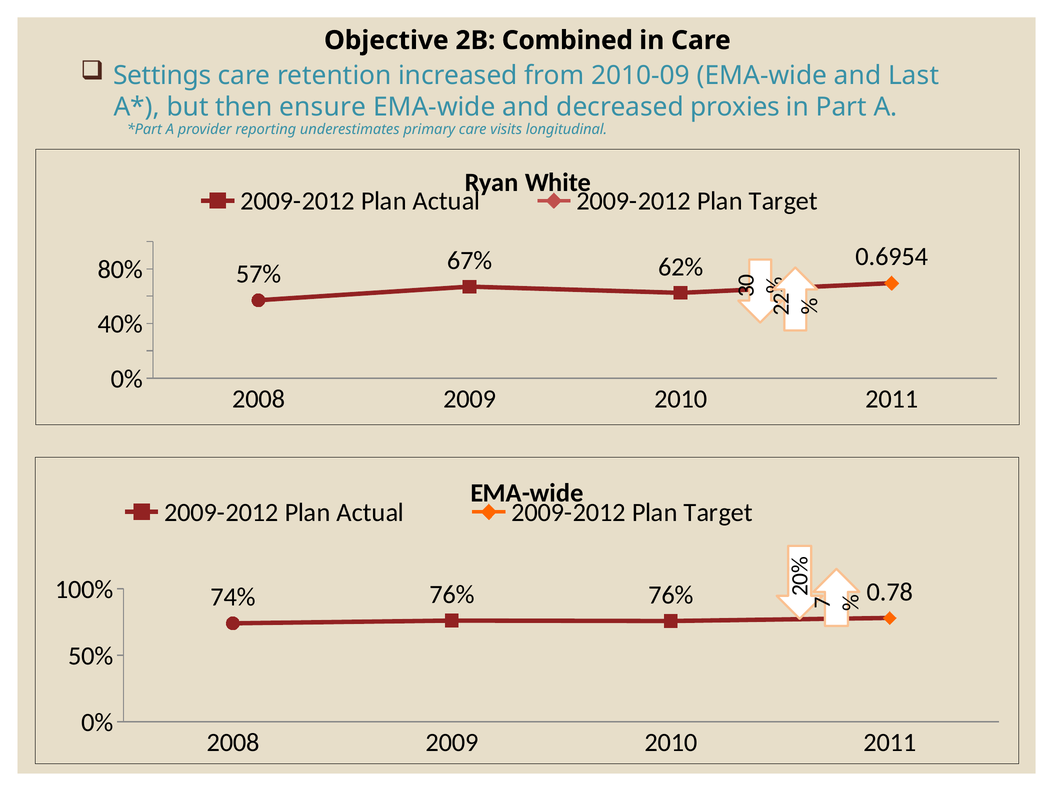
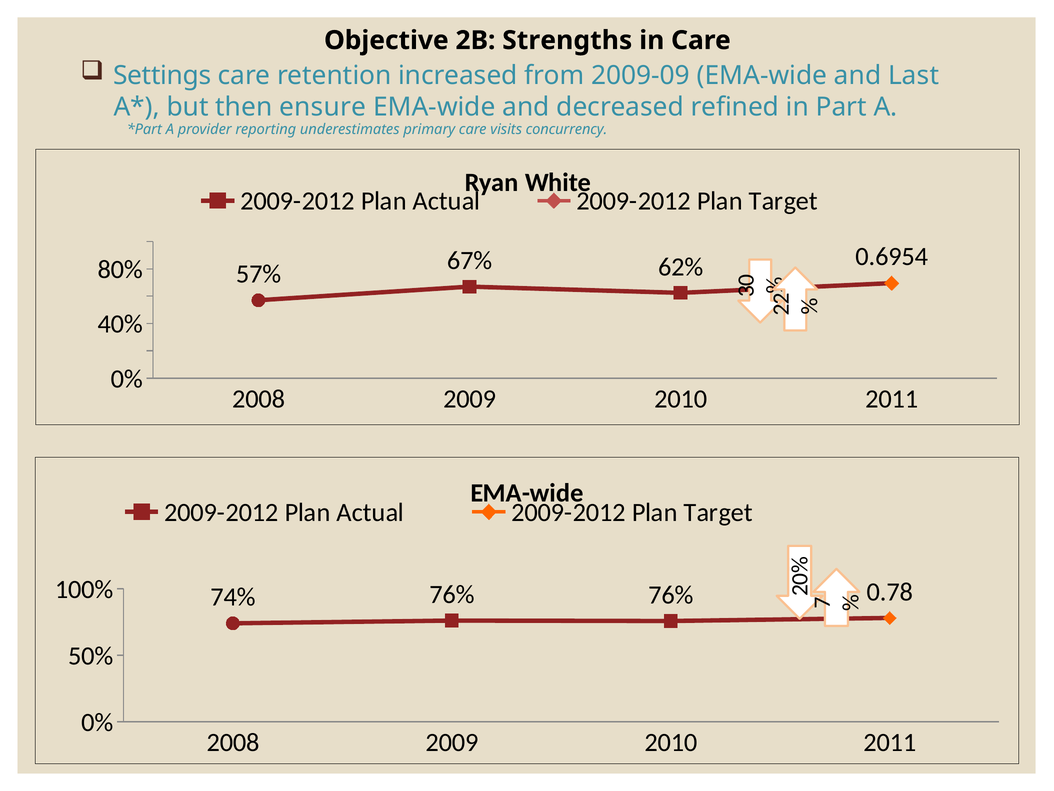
Combined: Combined -> Strengths
2010-09: 2010-09 -> 2009-09
proxies: proxies -> refined
longitudinal: longitudinal -> concurrency
